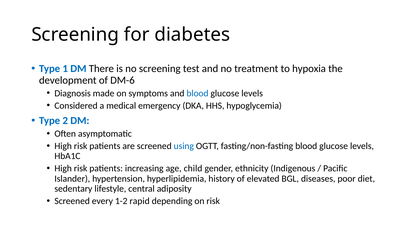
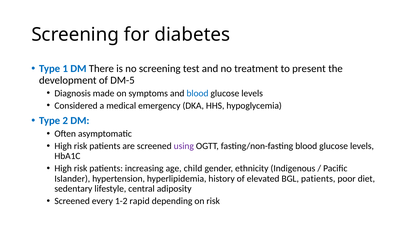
hypoxia: hypoxia -> present
DM-6: DM-6 -> DM-5
using colour: blue -> purple
BGL diseases: diseases -> patients
